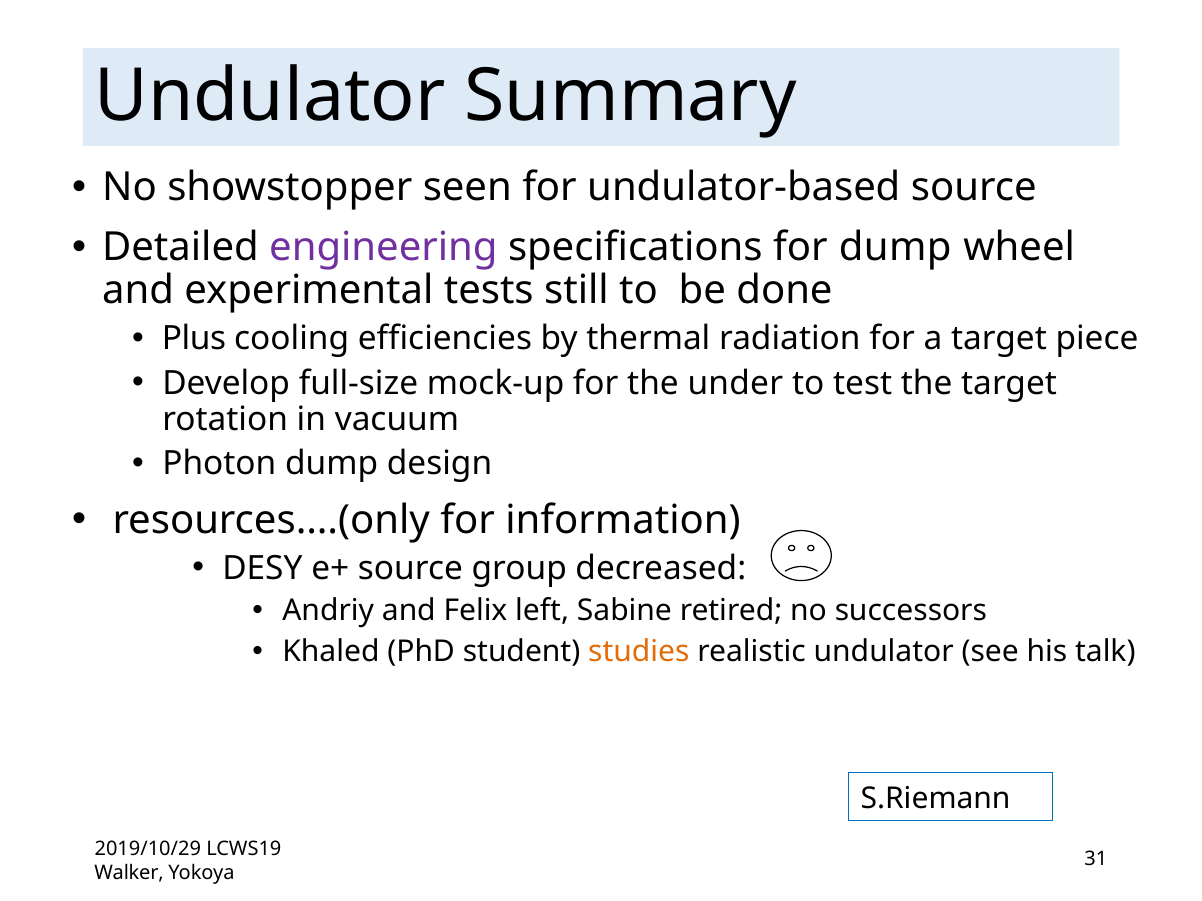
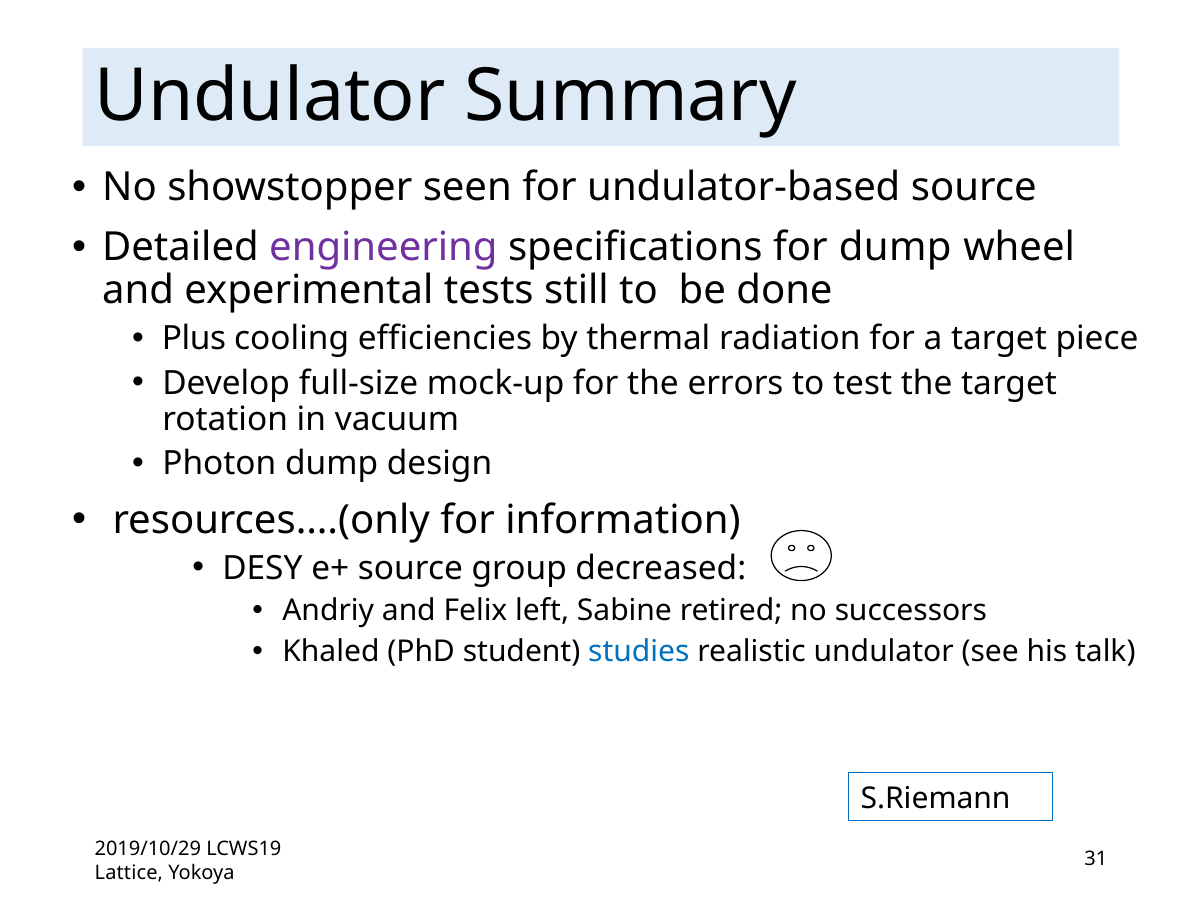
under: under -> errors
studies colour: orange -> blue
Walker: Walker -> Lattice
